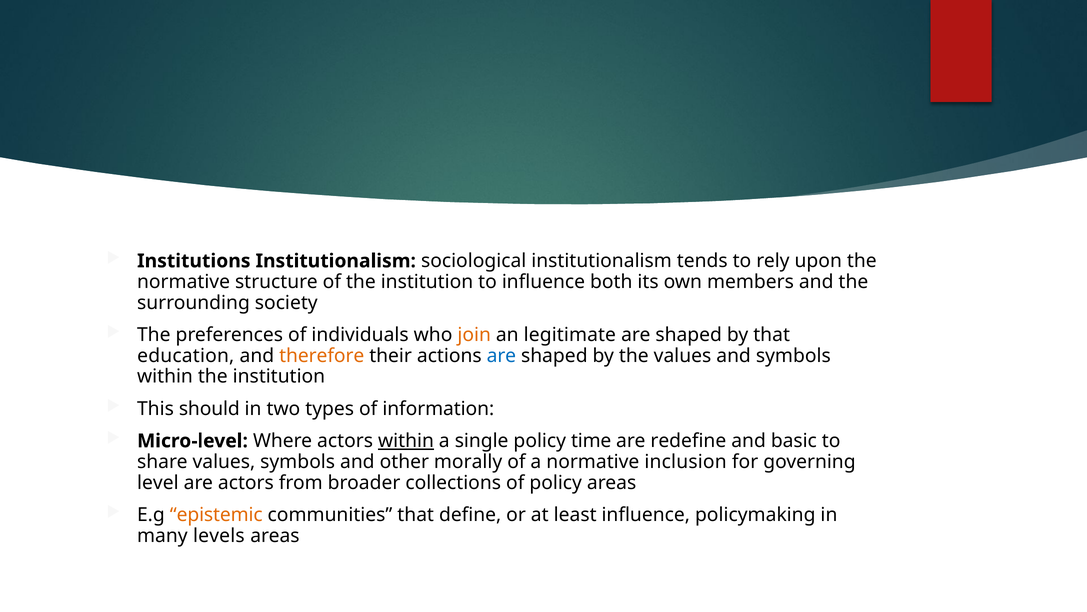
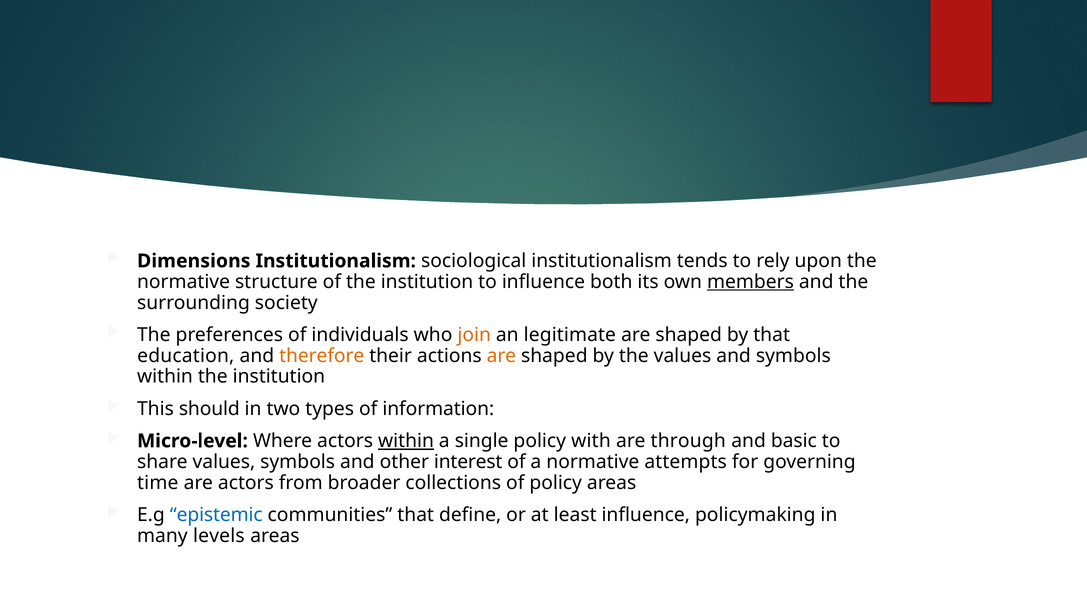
Institutions: Institutions -> Dimensions
members underline: none -> present
are at (501, 355) colour: blue -> orange
time: time -> with
redefine: redefine -> through
morally: morally -> interest
inclusion: inclusion -> attempts
level: level -> time
epistemic colour: orange -> blue
